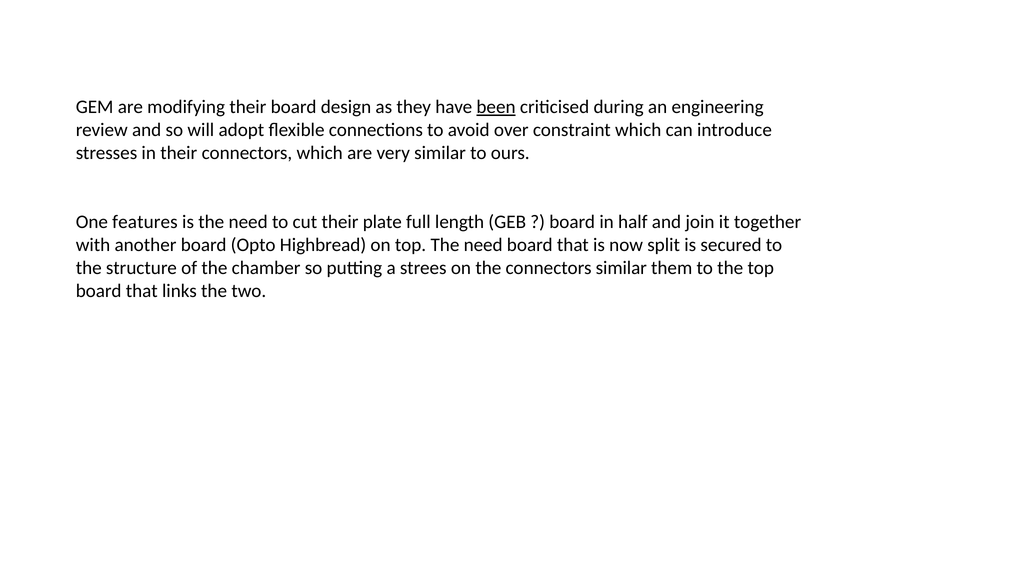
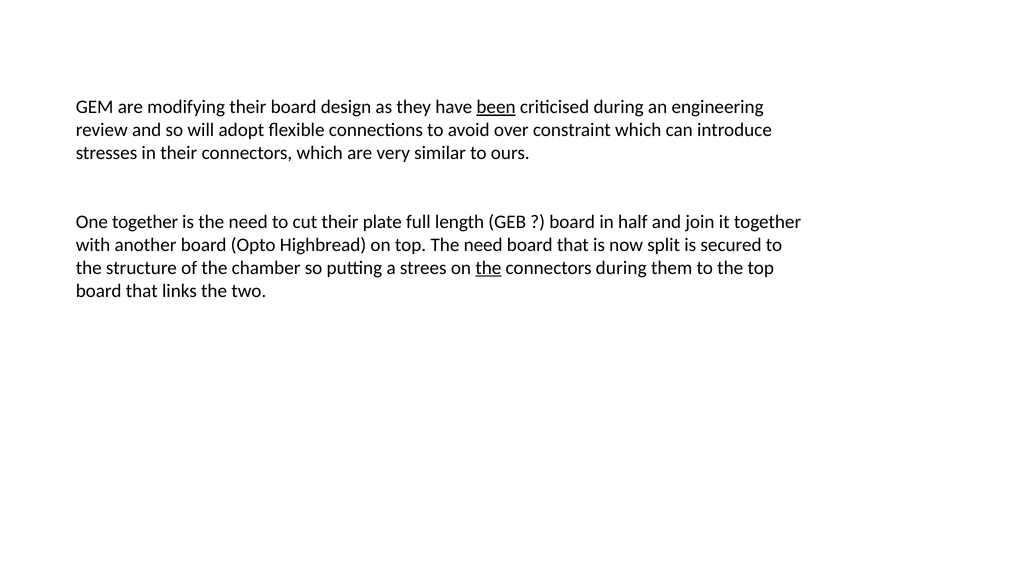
One features: features -> together
the at (488, 268) underline: none -> present
connectors similar: similar -> during
